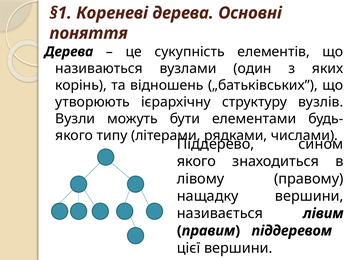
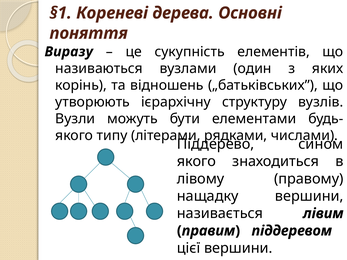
Дерева at (69, 52): Дерева -> Виразу
